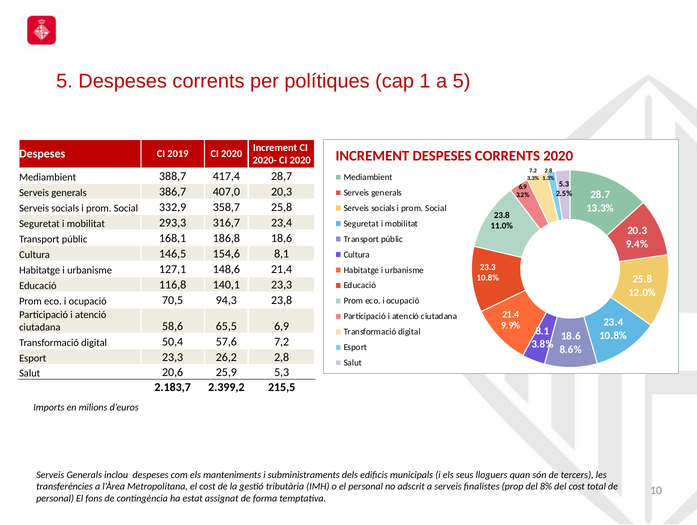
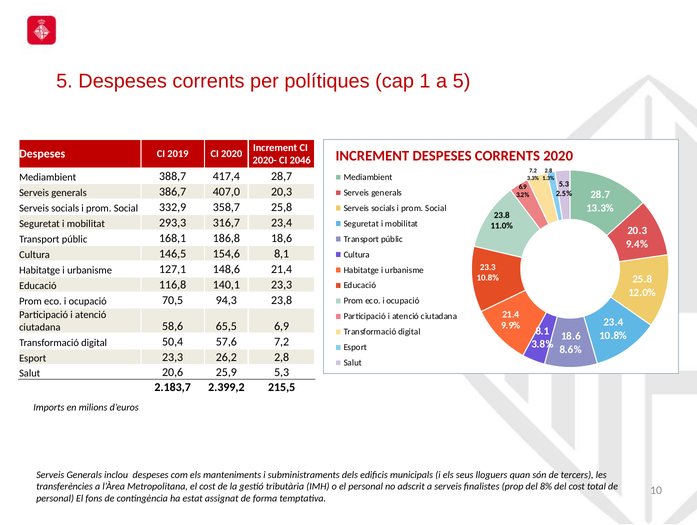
2020- CI 2020: 2020 -> 2046
